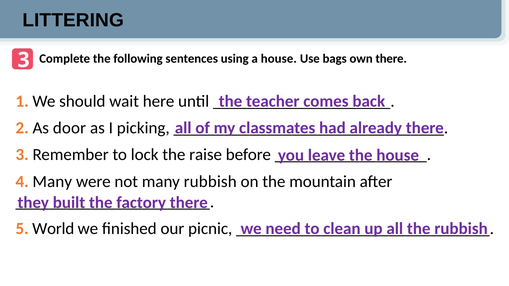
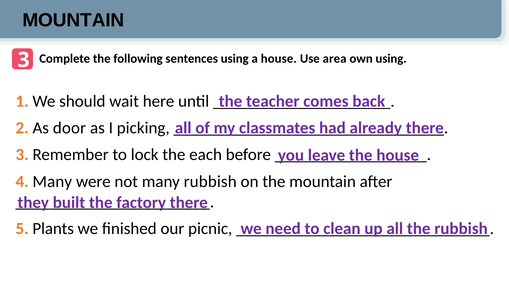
LITTERING at (73, 20): LITTERING -> MOUNTAIN
bags: bags -> area
own there: there -> using
raise: raise -> each
World: World -> Plants
